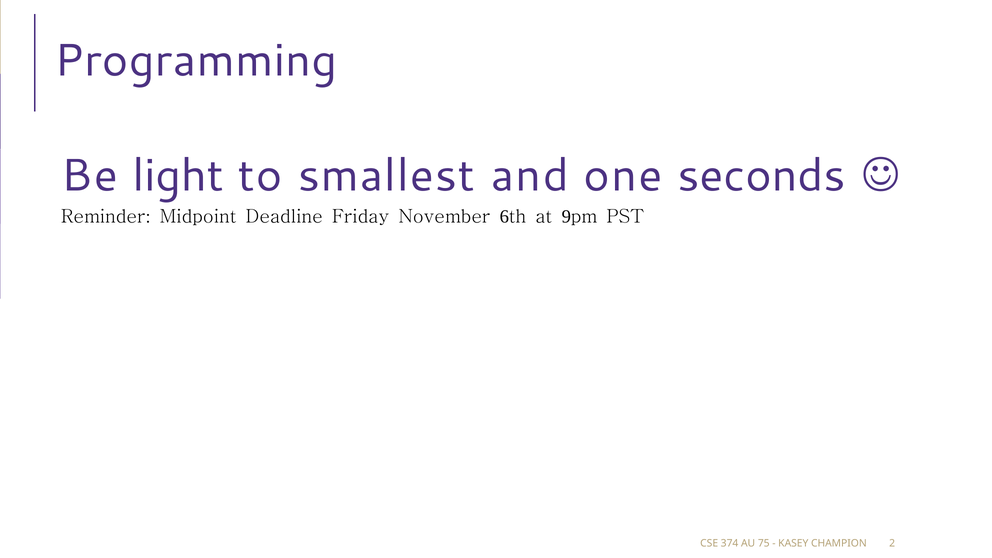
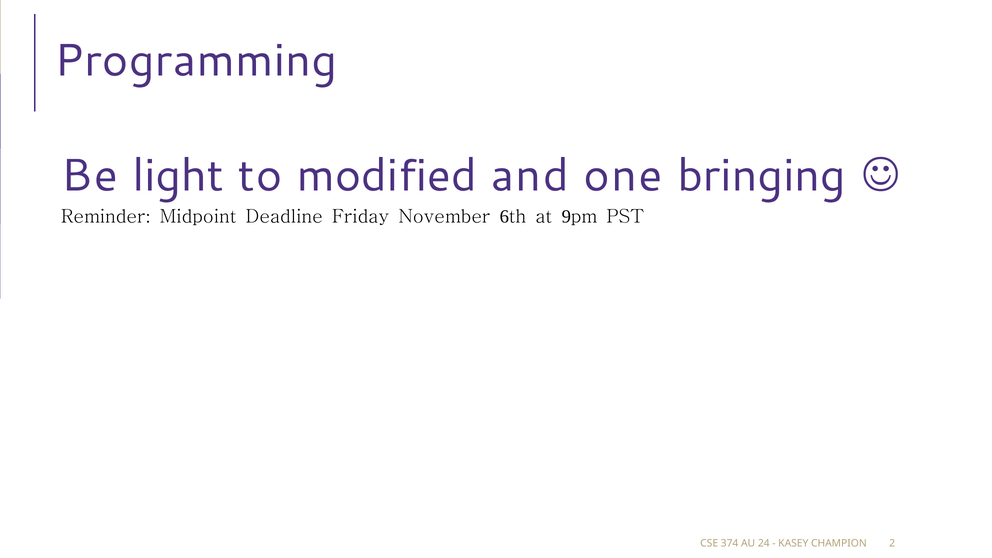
smallest: smallest -> modified
seconds: seconds -> bringing
75: 75 -> 24
